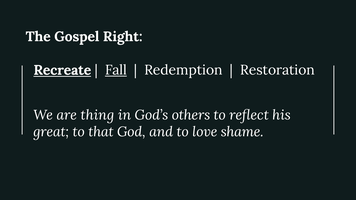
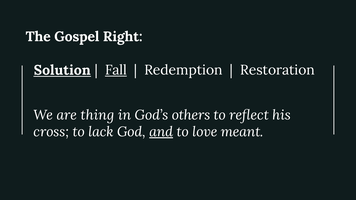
Recreate: Recreate -> Solution
great: great -> cross
that: that -> lack
and underline: none -> present
shame: shame -> meant
